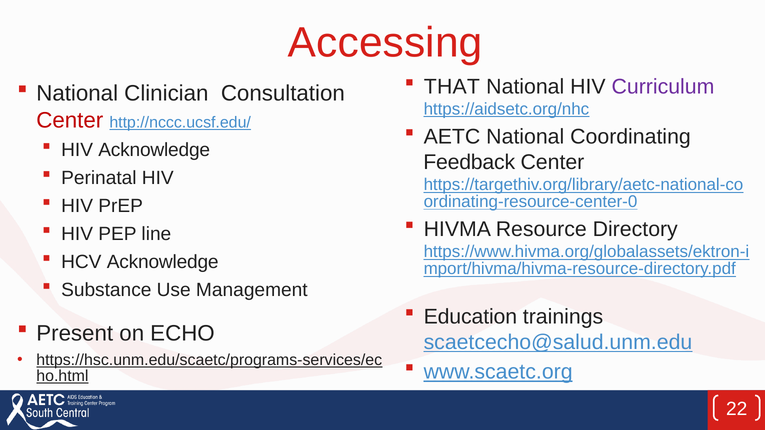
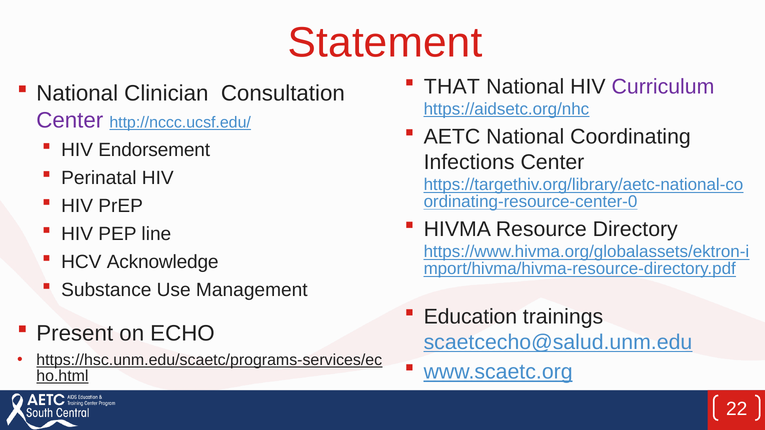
Accessing: Accessing -> Statement
Center at (70, 120) colour: red -> purple
HIV Acknowledge: Acknowledge -> Endorsement
Feedback: Feedback -> Infections
